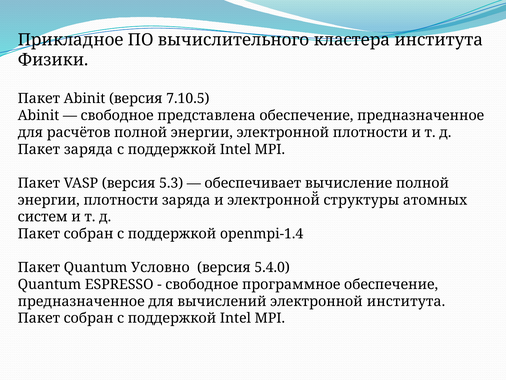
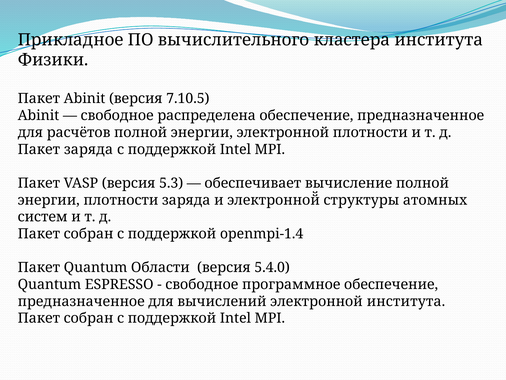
представлена: представлена -> распределена
Условно: Условно -> Области
